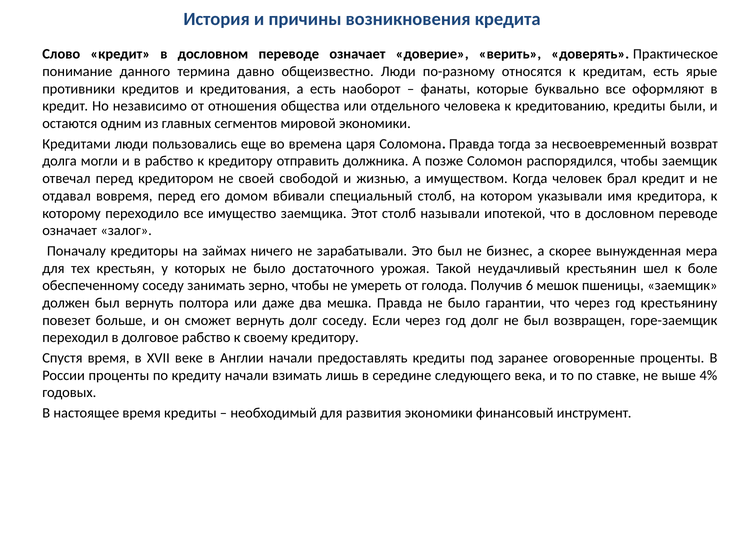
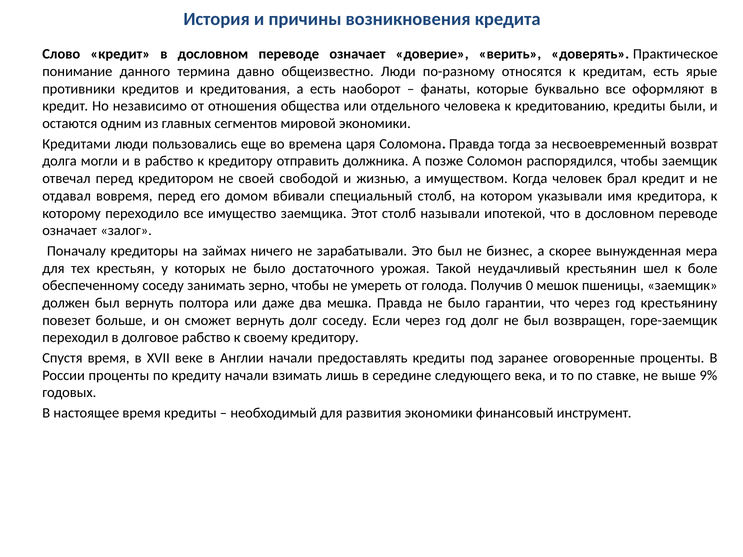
6: 6 -> 0
4%: 4% -> 9%
